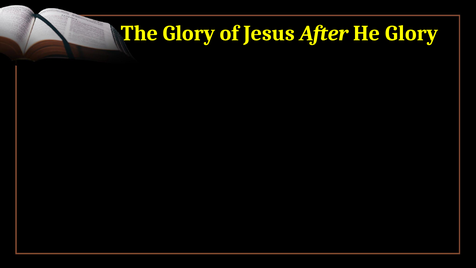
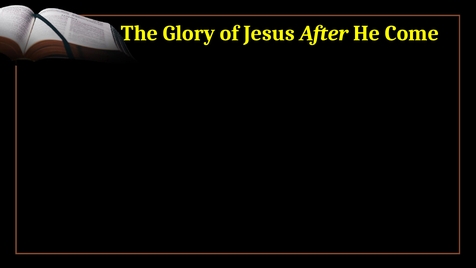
He Glory: Glory -> Come
